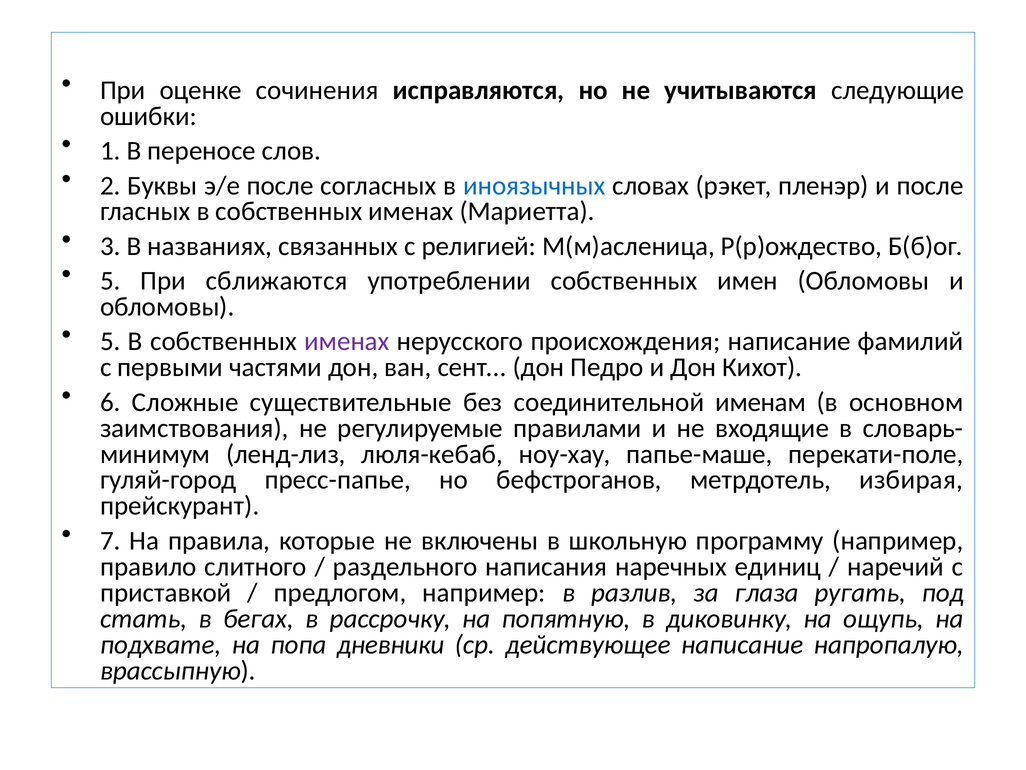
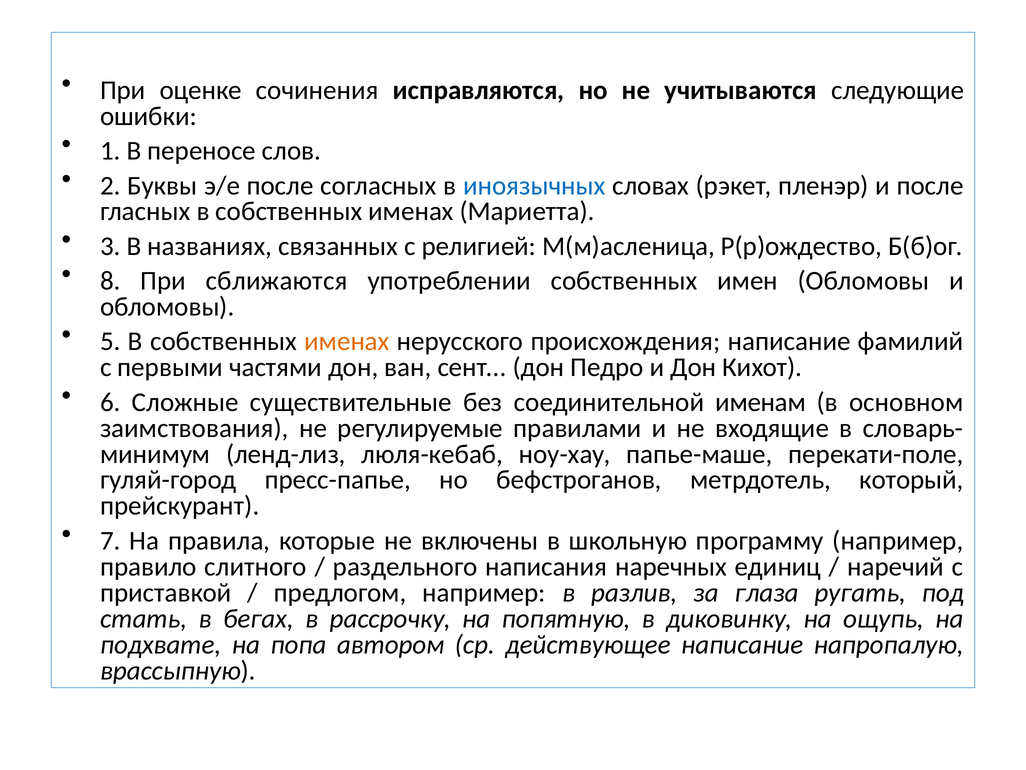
5 at (110, 281): 5 -> 8
именах at (347, 341) colour: purple -> orange
избирая: избирая -> который
дневники: дневники -> автором
